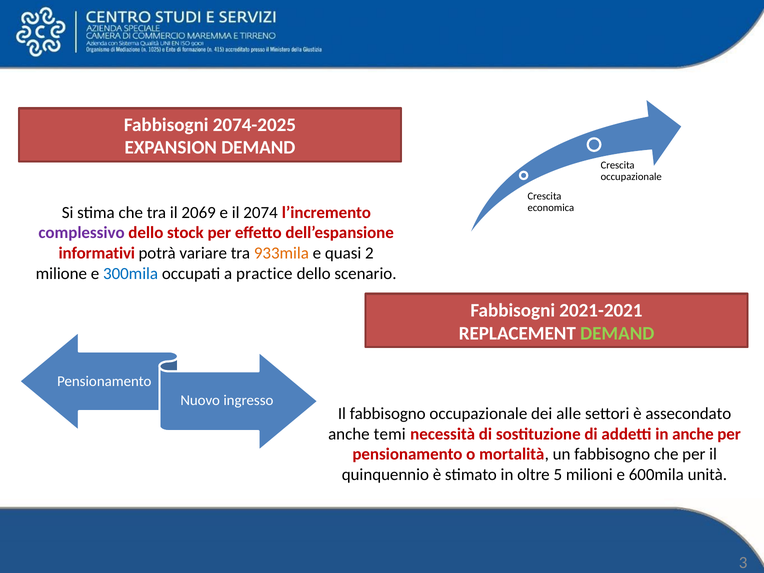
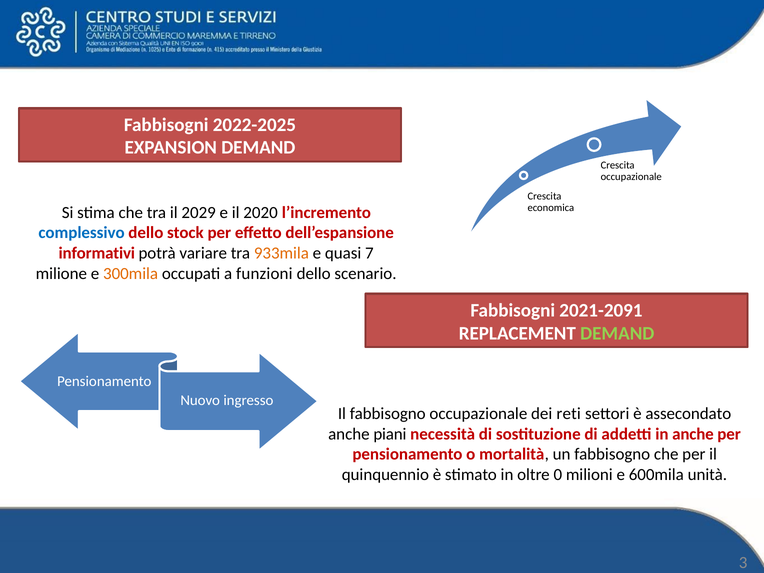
2074-2025: 2074-2025 -> 2022-2025
2069: 2069 -> 2029
2074: 2074 -> 2020
complessivo colour: purple -> blue
2: 2 -> 7
300mila colour: blue -> orange
practice: practice -> funzioni
2021-2021: 2021-2021 -> 2021-2091
alle: alle -> reti
temi: temi -> piani
5: 5 -> 0
